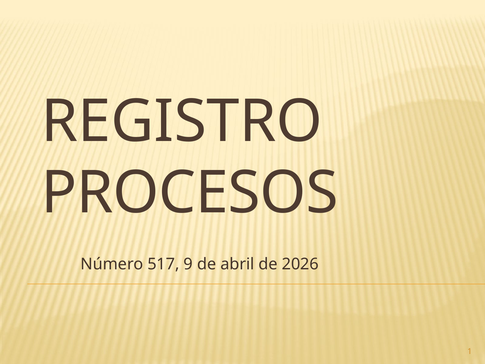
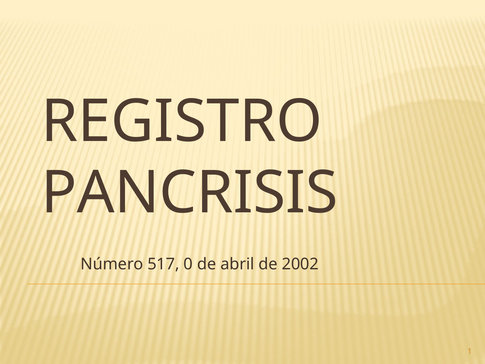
PROCESOS: PROCESOS -> PANCRISIS
9: 9 -> 0
2026: 2026 -> 2002
